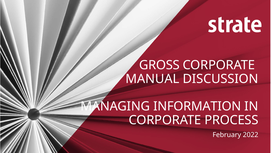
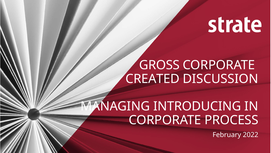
MANUAL: MANUAL -> CREATED
INFORMATION: INFORMATION -> INTRODUCING
